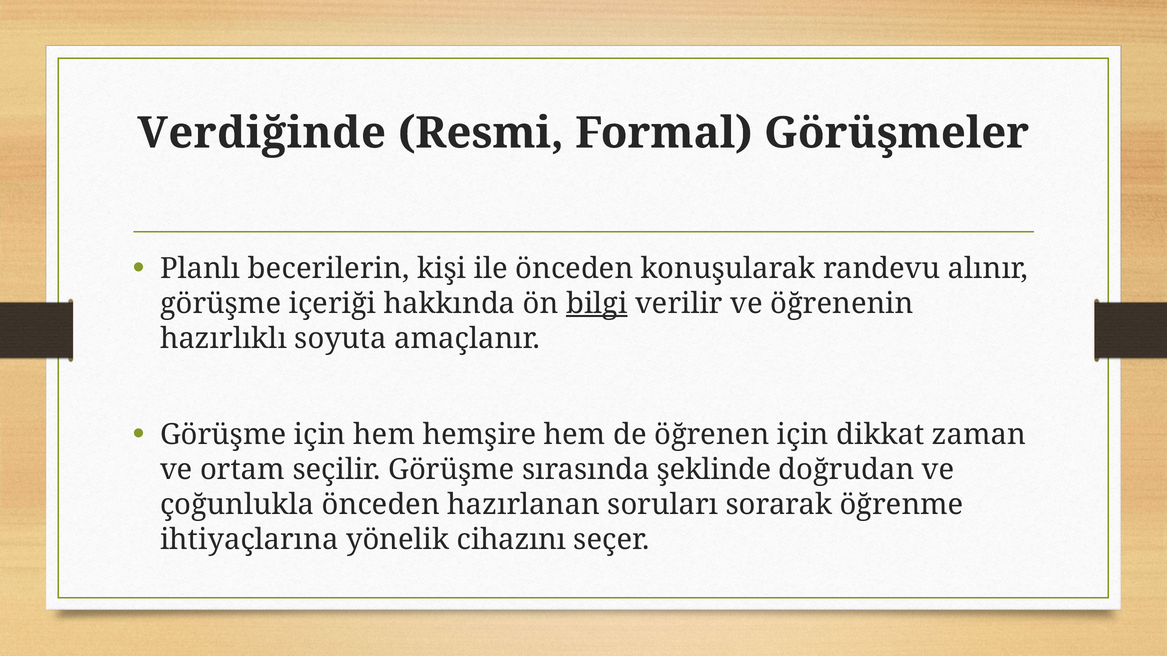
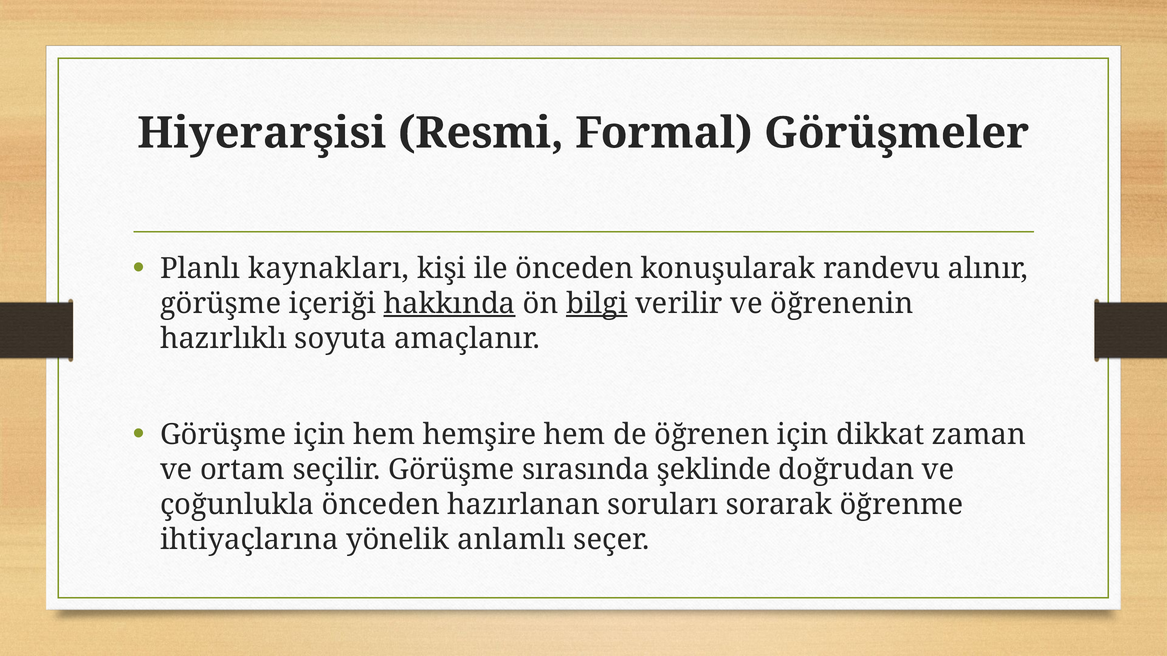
Verdiğinde: Verdiğinde -> Hiyerarşisi
becerilerin: becerilerin -> kaynakları
hakkında underline: none -> present
cihazını: cihazını -> anlamlı
